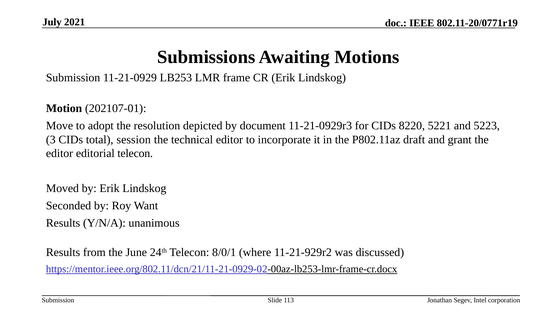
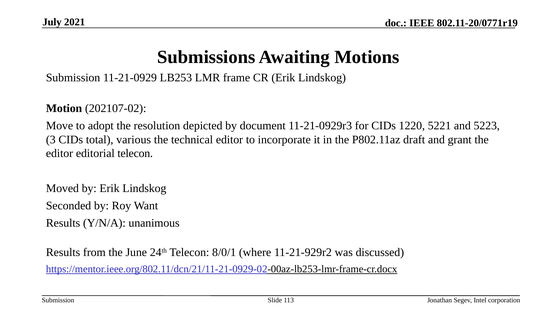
202107-01: 202107-01 -> 202107-02
8220: 8220 -> 1220
session: session -> various
